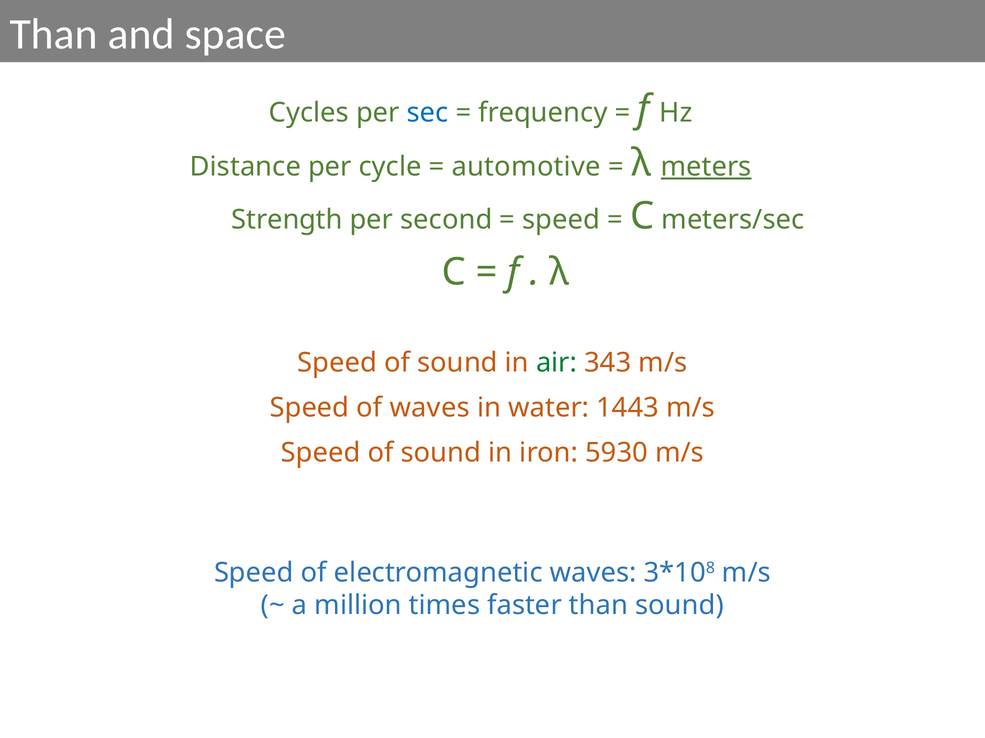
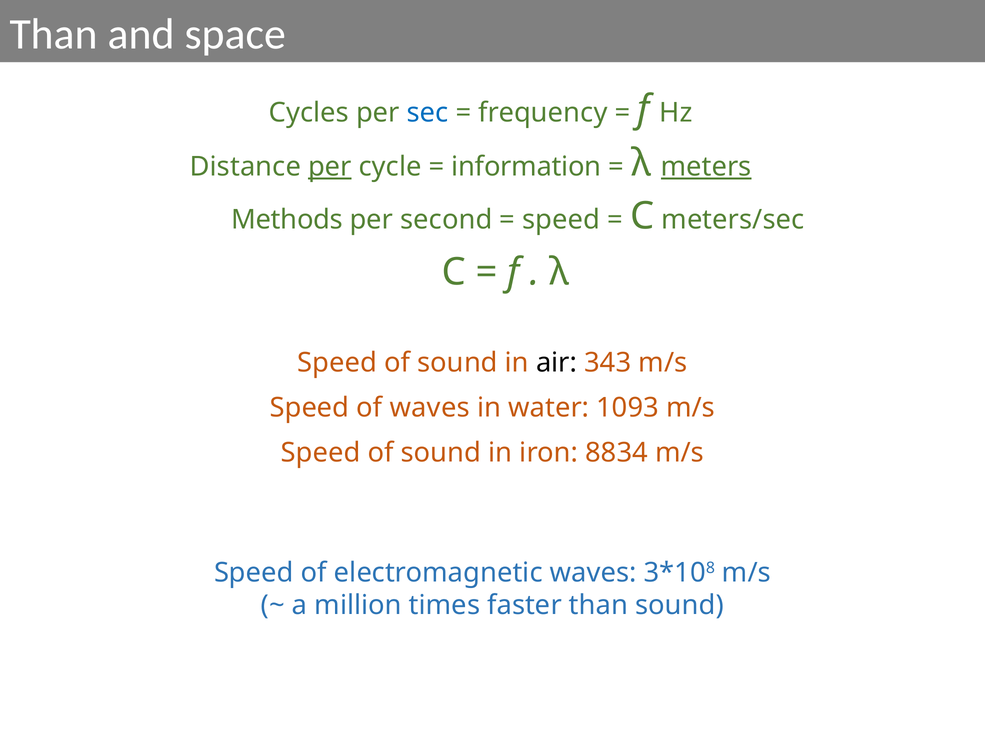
per at (330, 167) underline: none -> present
automotive: automotive -> information
Strength: Strength -> Methods
air colour: green -> black
1443: 1443 -> 1093
5930: 5930 -> 8834
